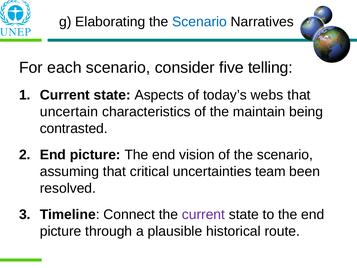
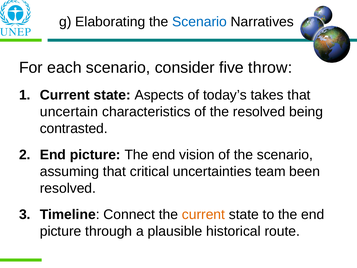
telling: telling -> throw
webs: webs -> takes
the maintain: maintain -> resolved
current at (203, 214) colour: purple -> orange
